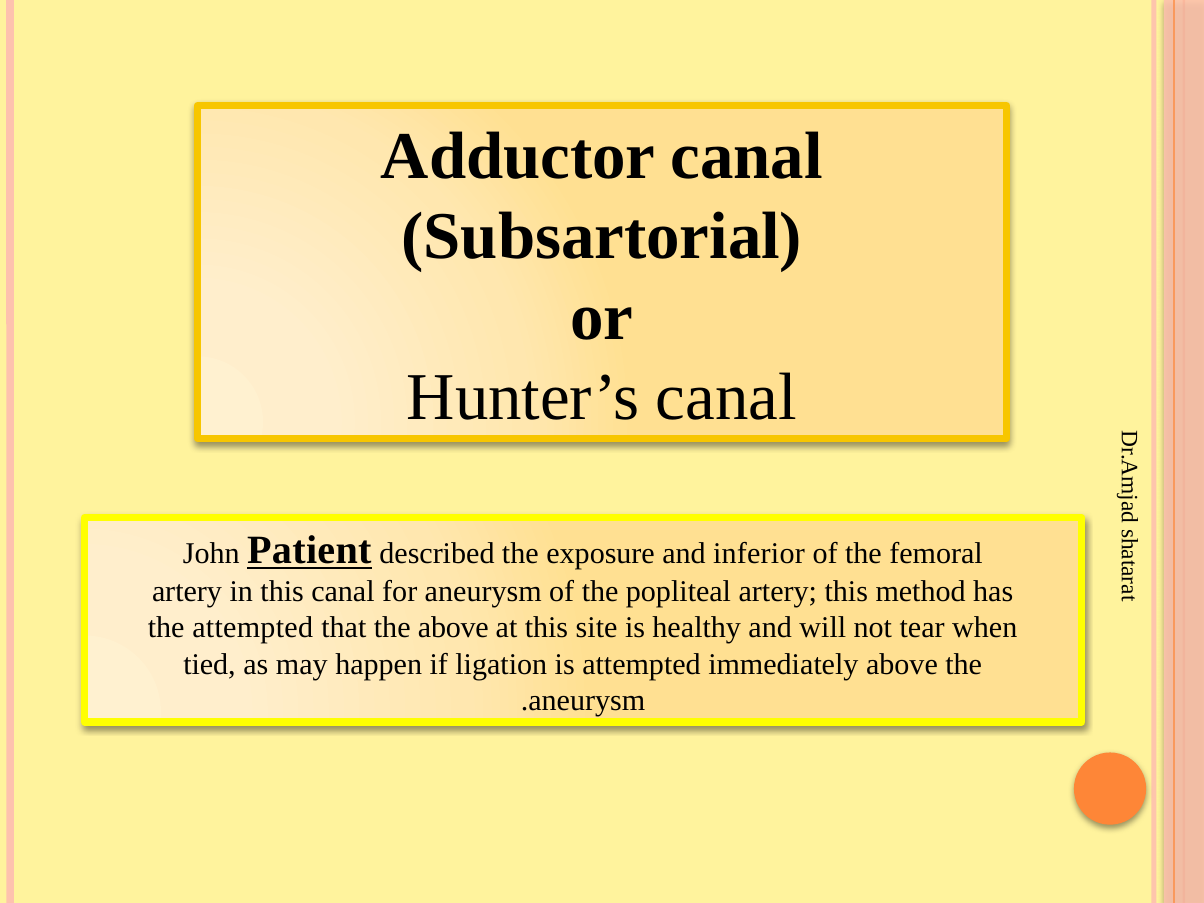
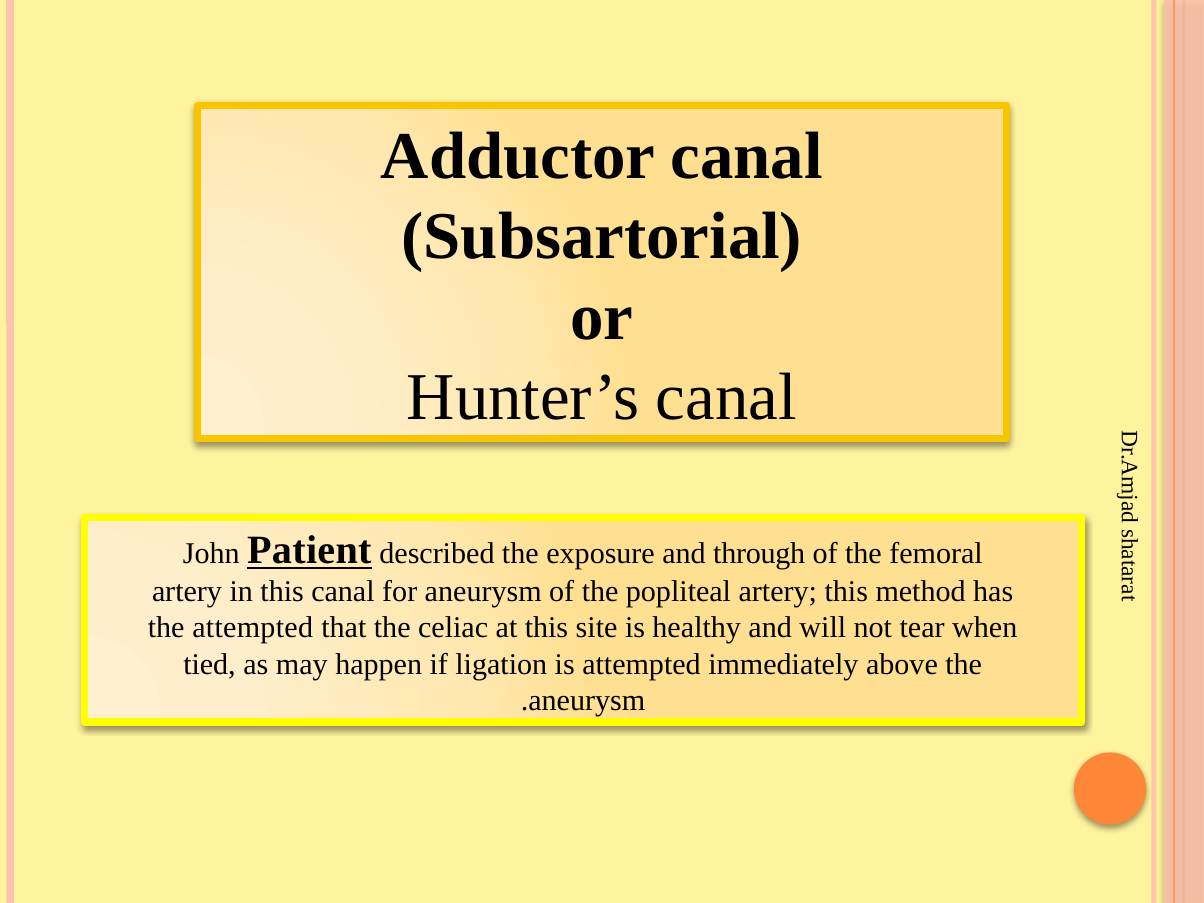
inferior: inferior -> through
the above: above -> celiac
